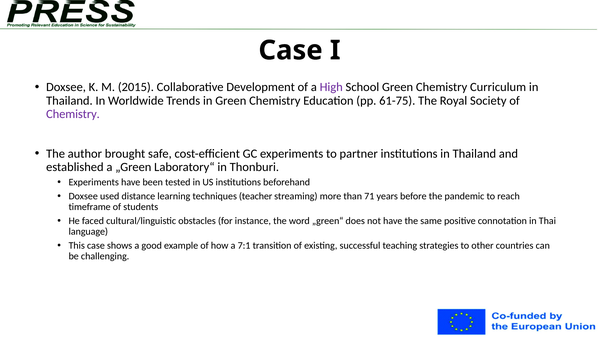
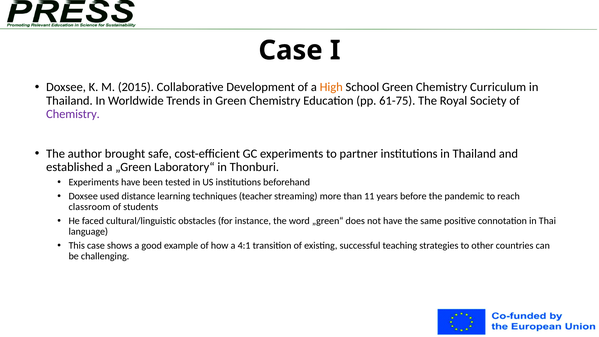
High colour: purple -> orange
71: 71 -> 11
timeframe: timeframe -> classroom
7:1: 7:1 -> 4:1
